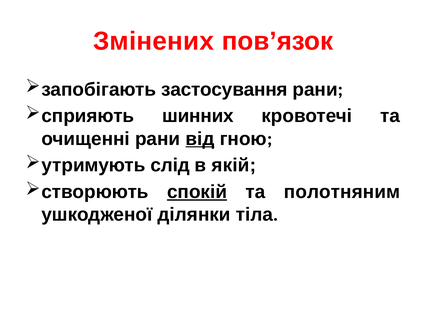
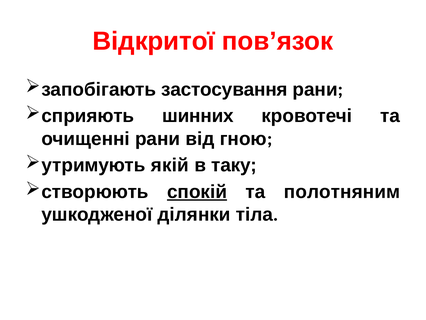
Змінених: Змінених -> Відкритої
від underline: present -> none
слід: слід -> якій
якій: якій -> таку
